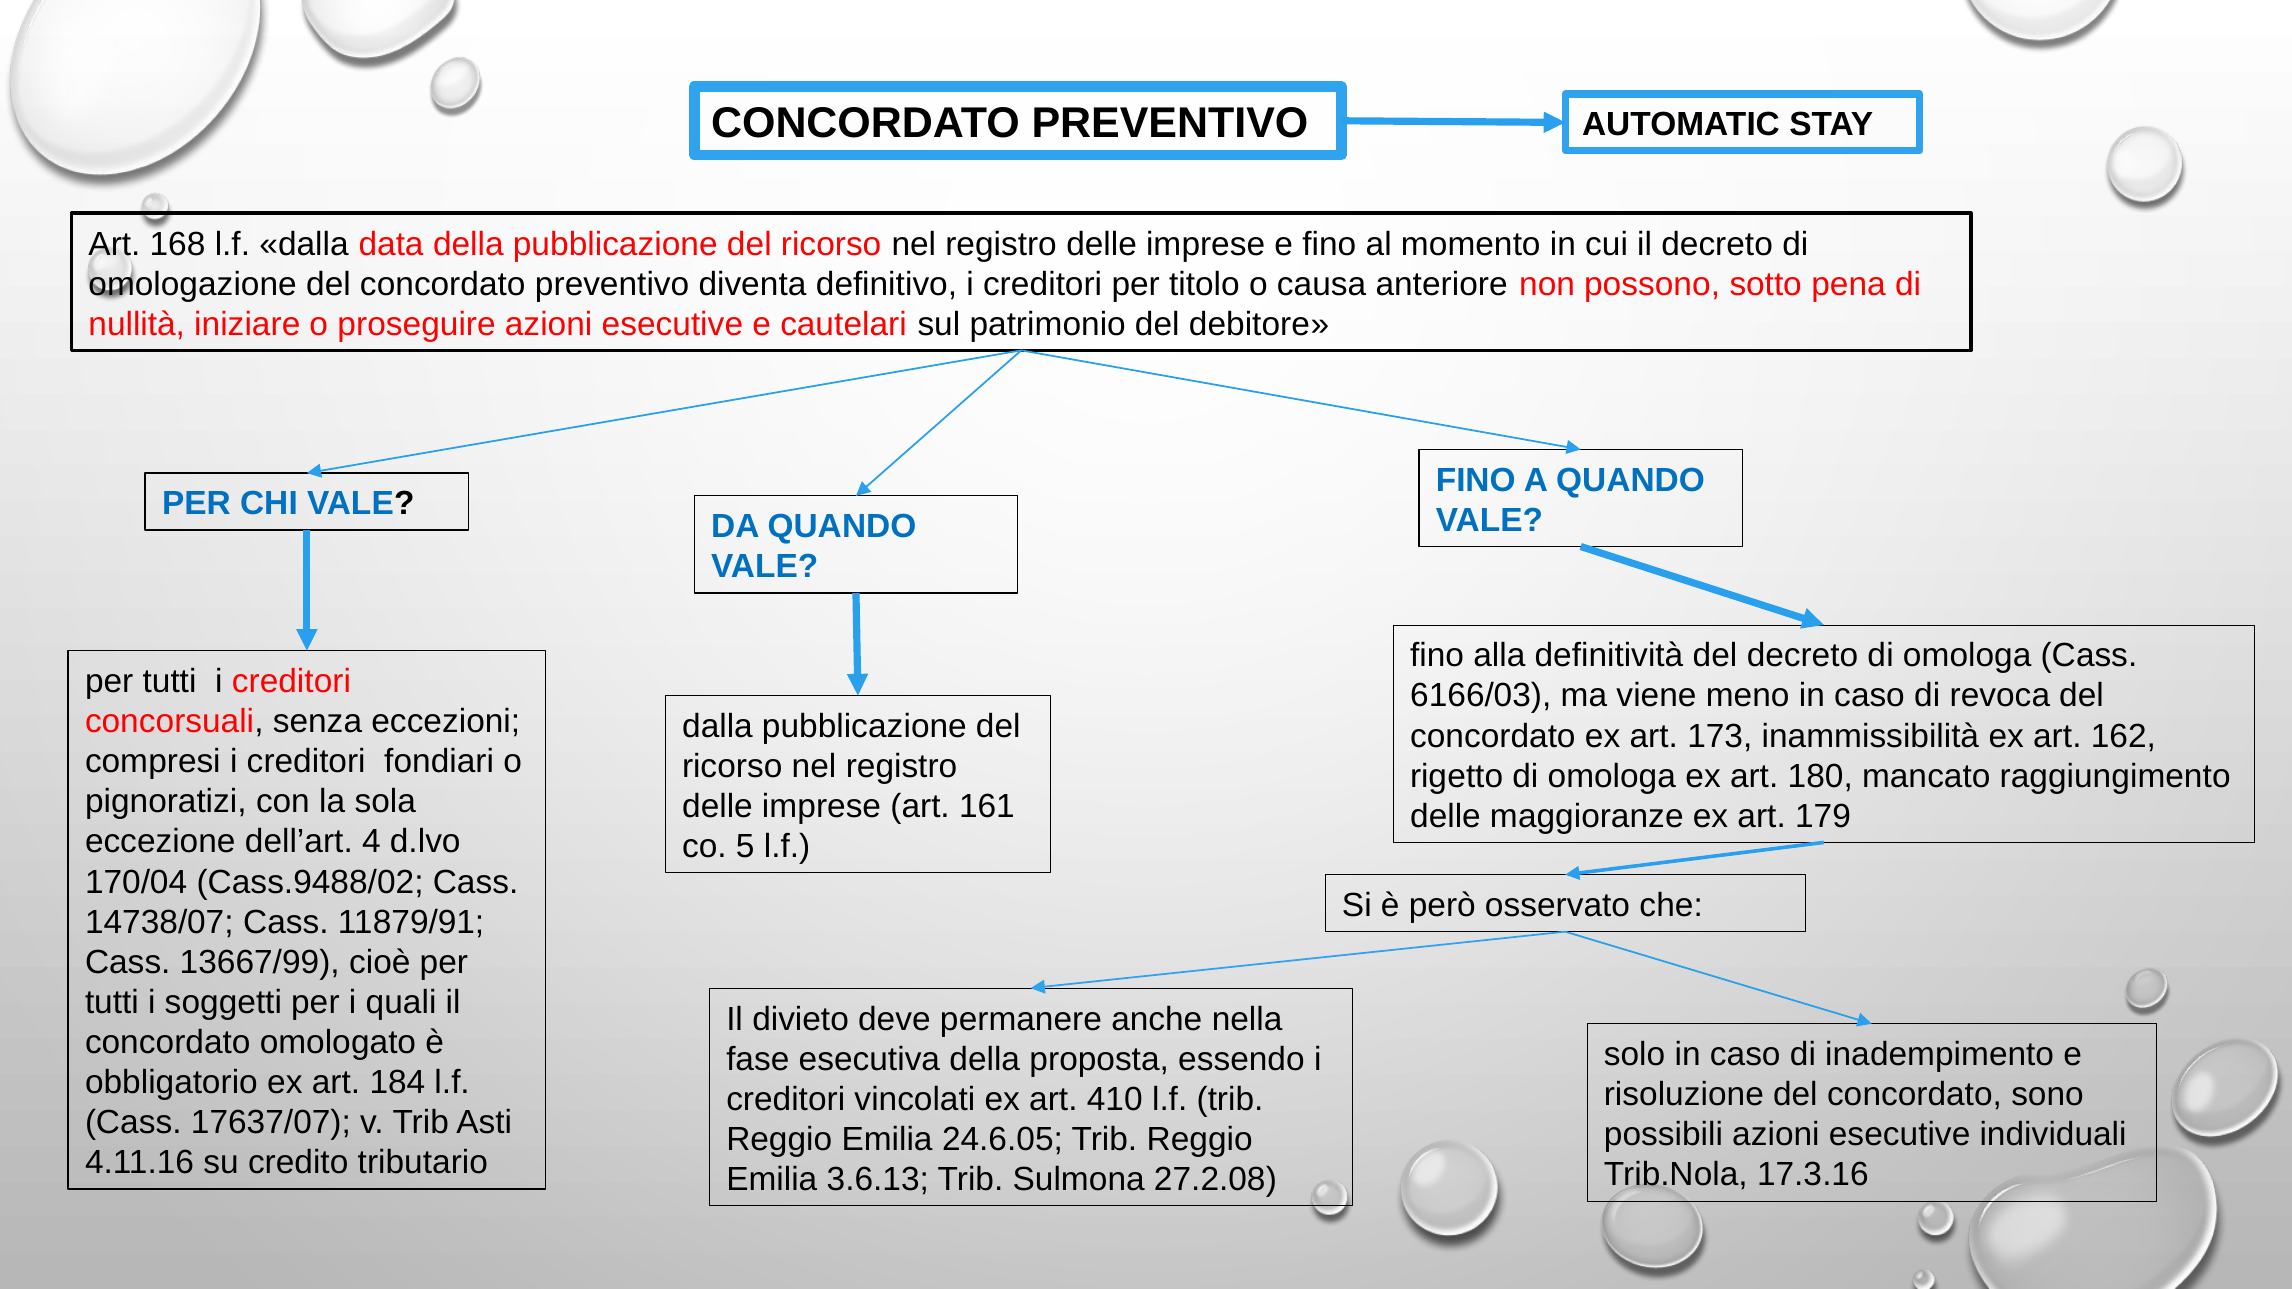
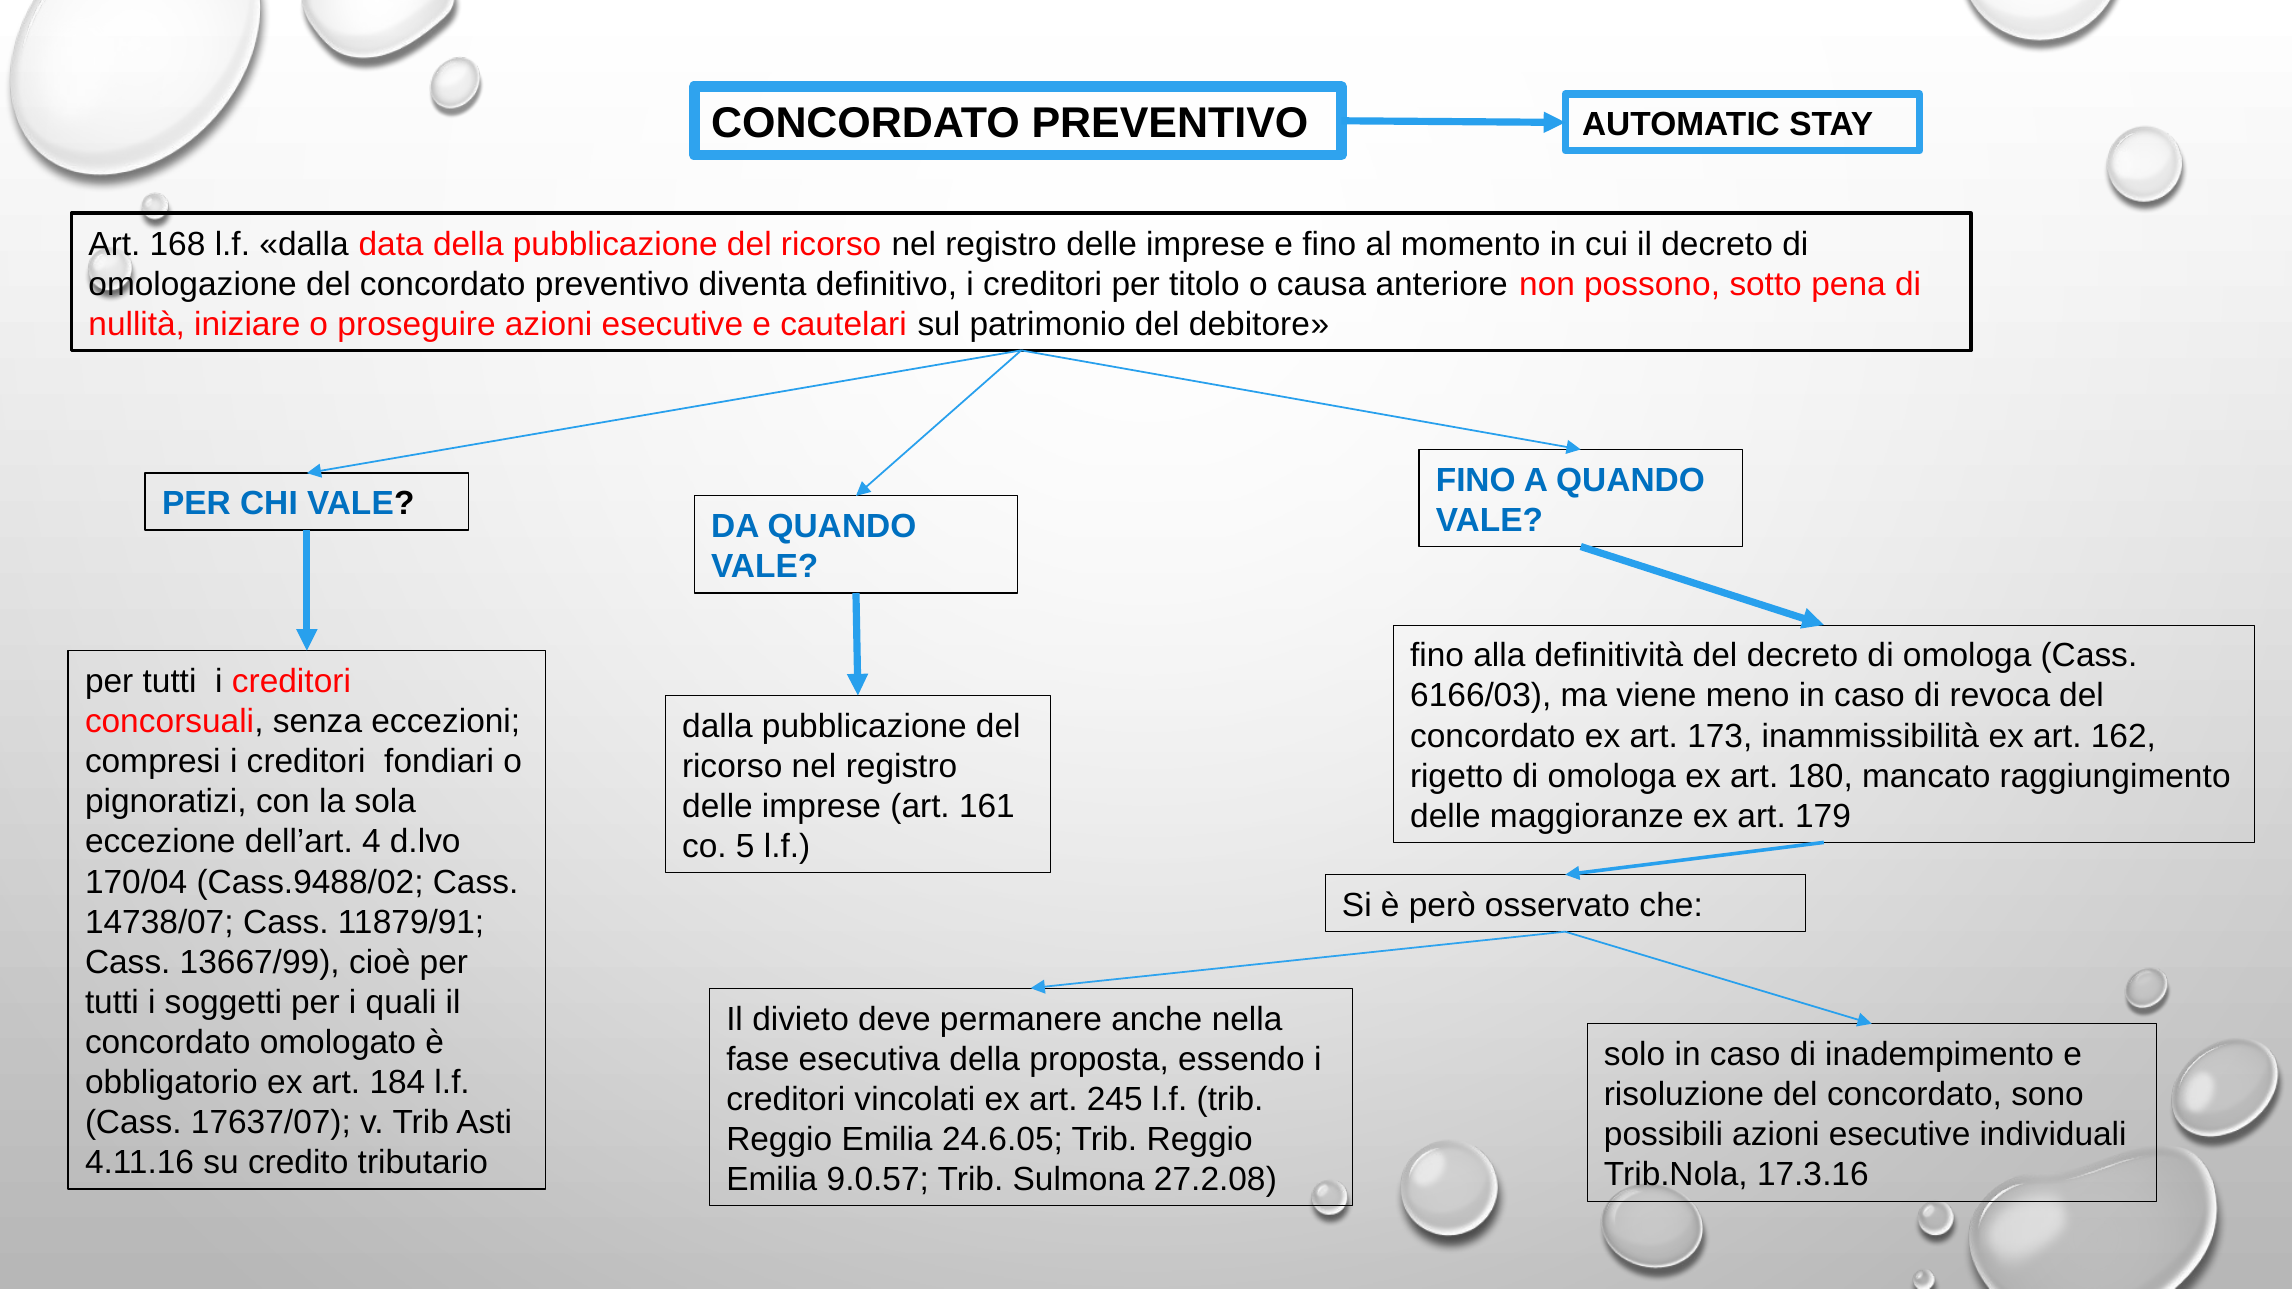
410: 410 -> 245
3.6.13: 3.6.13 -> 9.0.57
